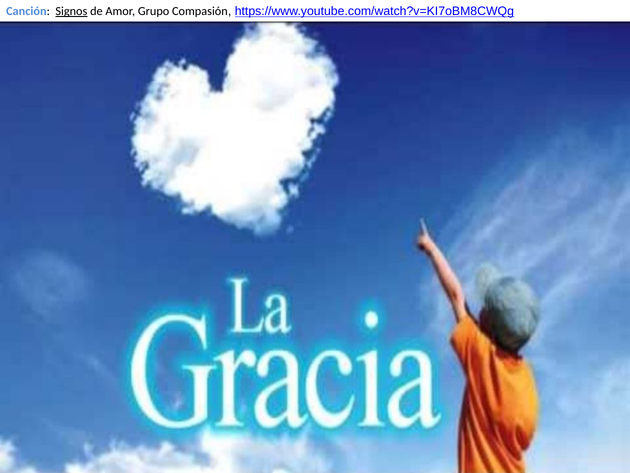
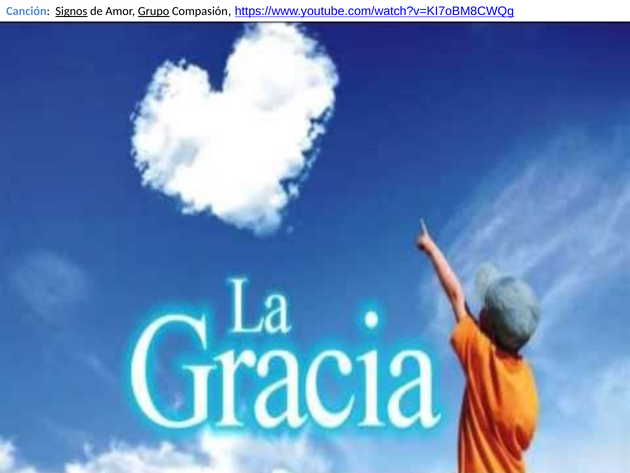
Grupo underline: none -> present
